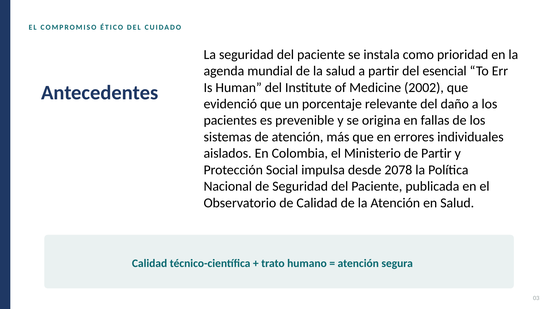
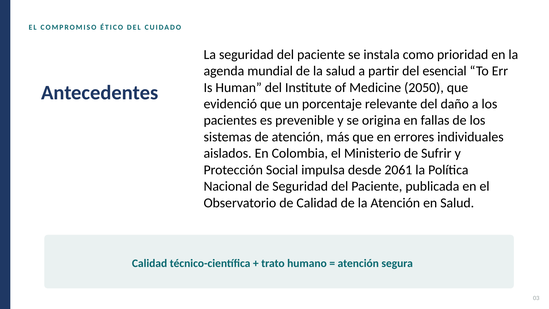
2002: 2002 -> 2050
de Partir: Partir -> Sufrir
2078: 2078 -> 2061
